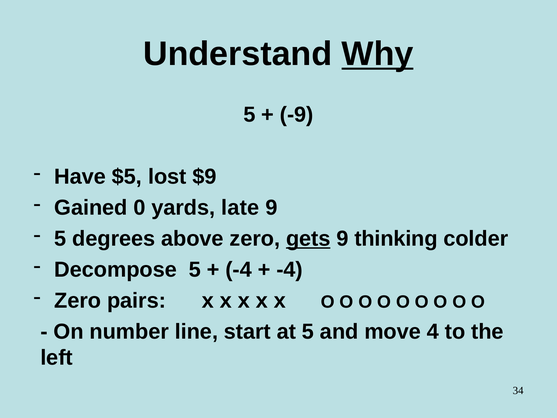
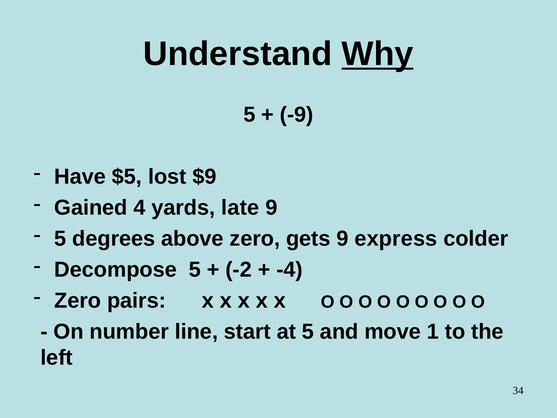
0: 0 -> 4
gets underline: present -> none
thinking: thinking -> express
-4 at (239, 270): -4 -> -2
4: 4 -> 1
